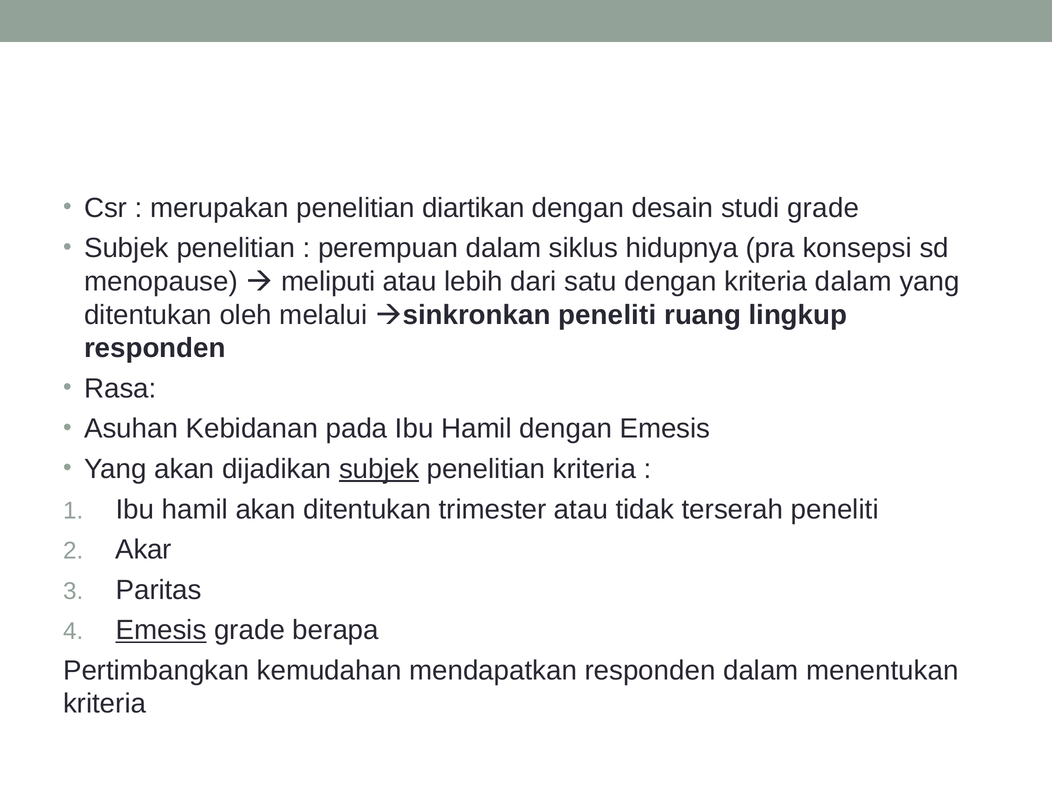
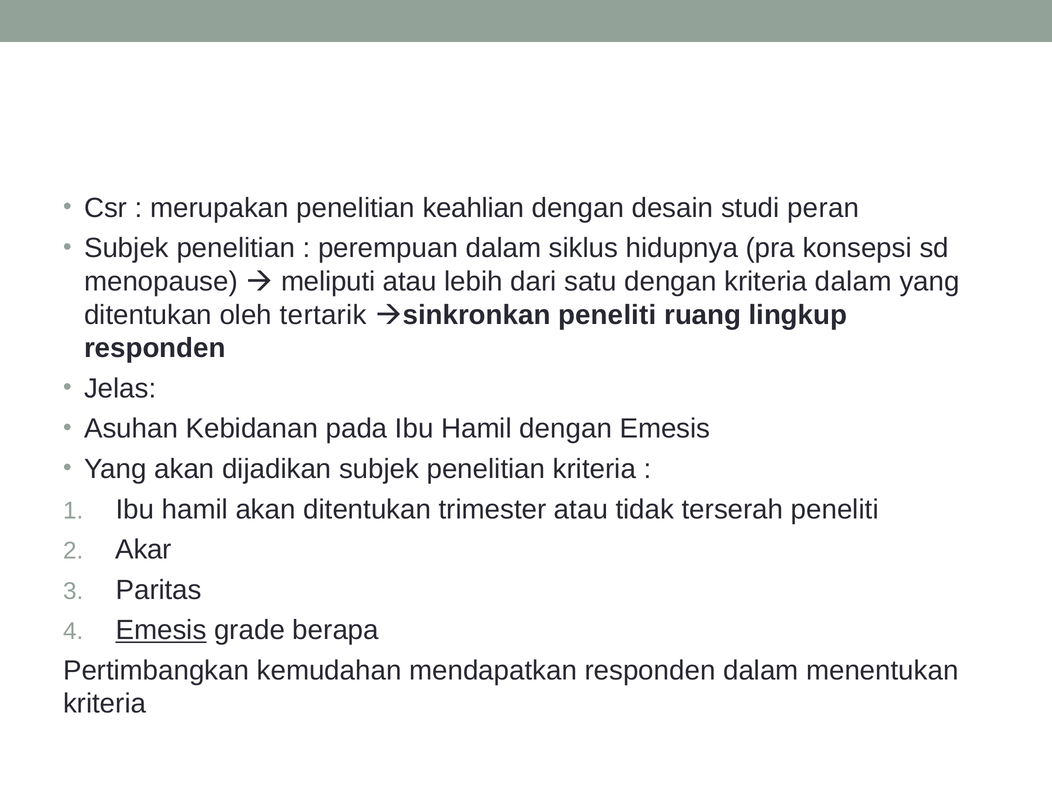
diartikan: diartikan -> keahlian
studi grade: grade -> peran
melalui: melalui -> tertarik
Rasa: Rasa -> Jelas
subjek at (379, 469) underline: present -> none
